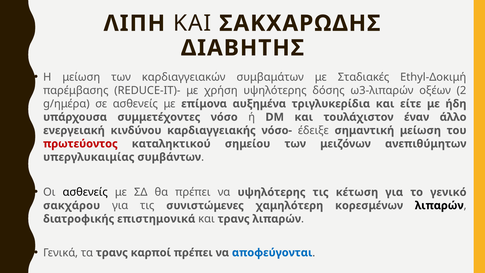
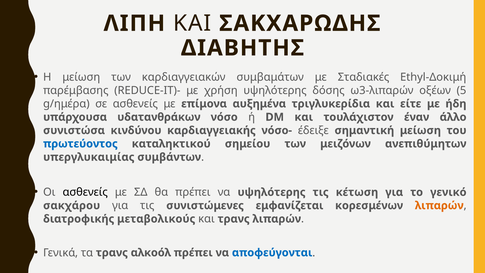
2: 2 -> 5
συμμετέχοντες: συμμετέχοντες -> υδατανθράκων
ενεργειακή: ενεργειακή -> συνιστώσα
πρωτεύοντος colour: red -> blue
χαμηλότερη: χαμηλότερη -> εμφανίζεται
λιπαρών at (439, 205) colour: black -> orange
επιστημονικά: επιστημονικά -> μεταβολικούς
καρποί: καρποί -> αλκοόλ
